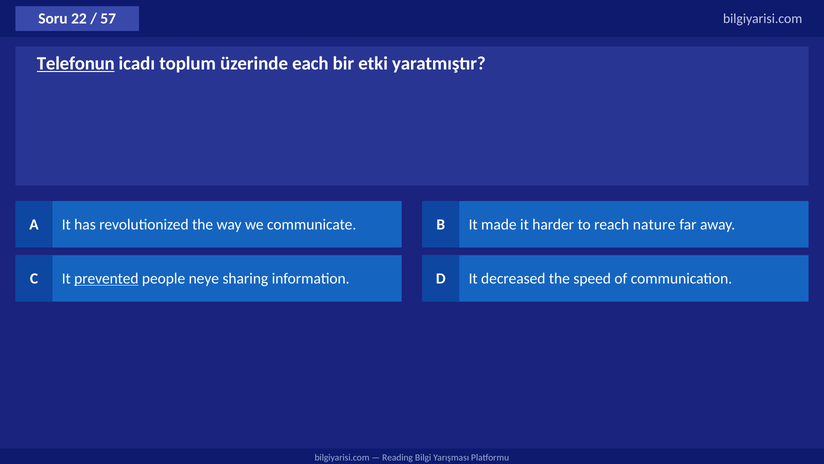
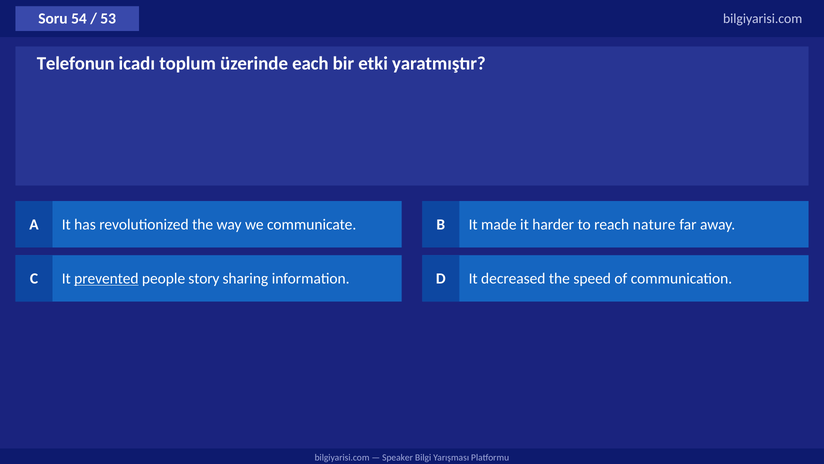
22: 22 -> 54
57: 57 -> 53
Telefonun underline: present -> none
neye: neye -> story
Reading: Reading -> Speaker
